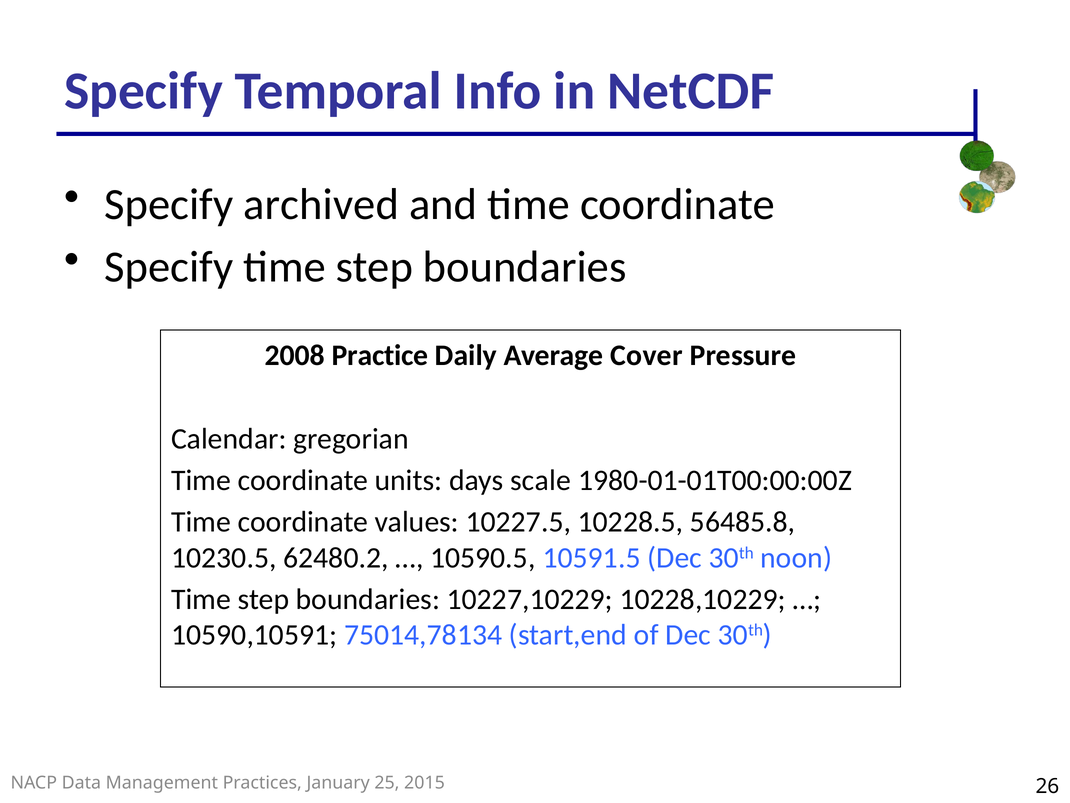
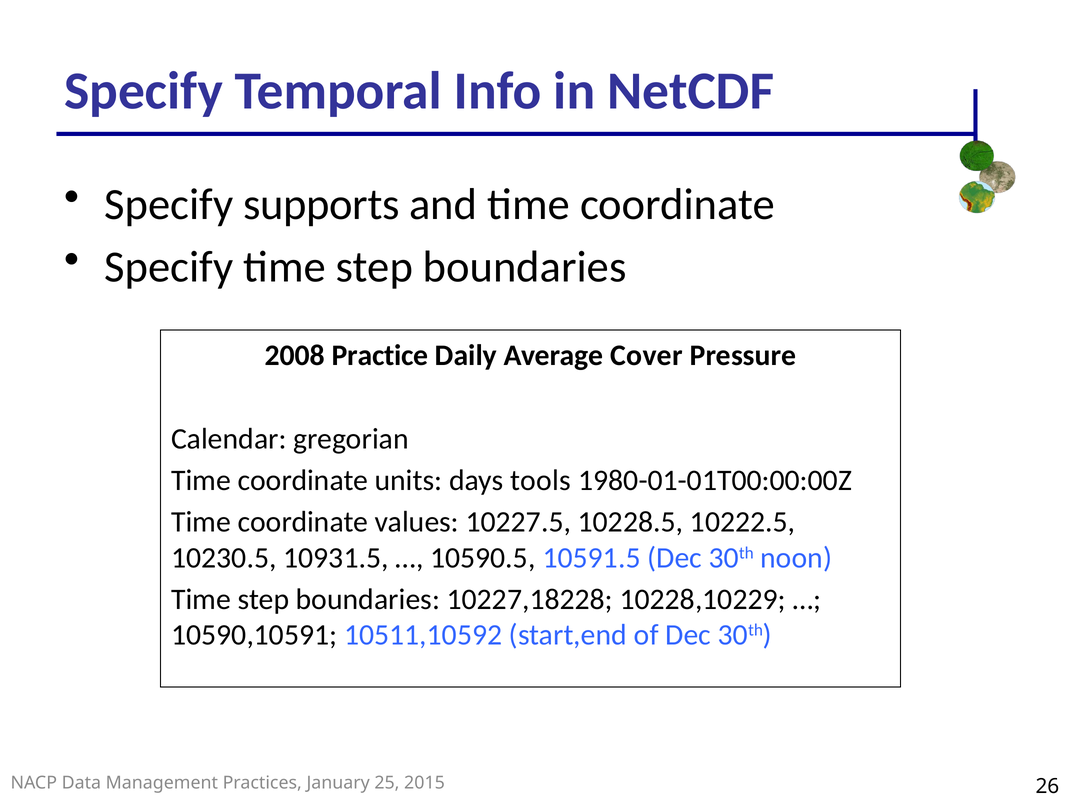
archived: archived -> supports
scale: scale -> tools
56485.8: 56485.8 -> 10222.5
62480.2: 62480.2 -> 10931.5
10227,10229: 10227,10229 -> 10227,18228
75014,78134: 75014,78134 -> 10511,10592
